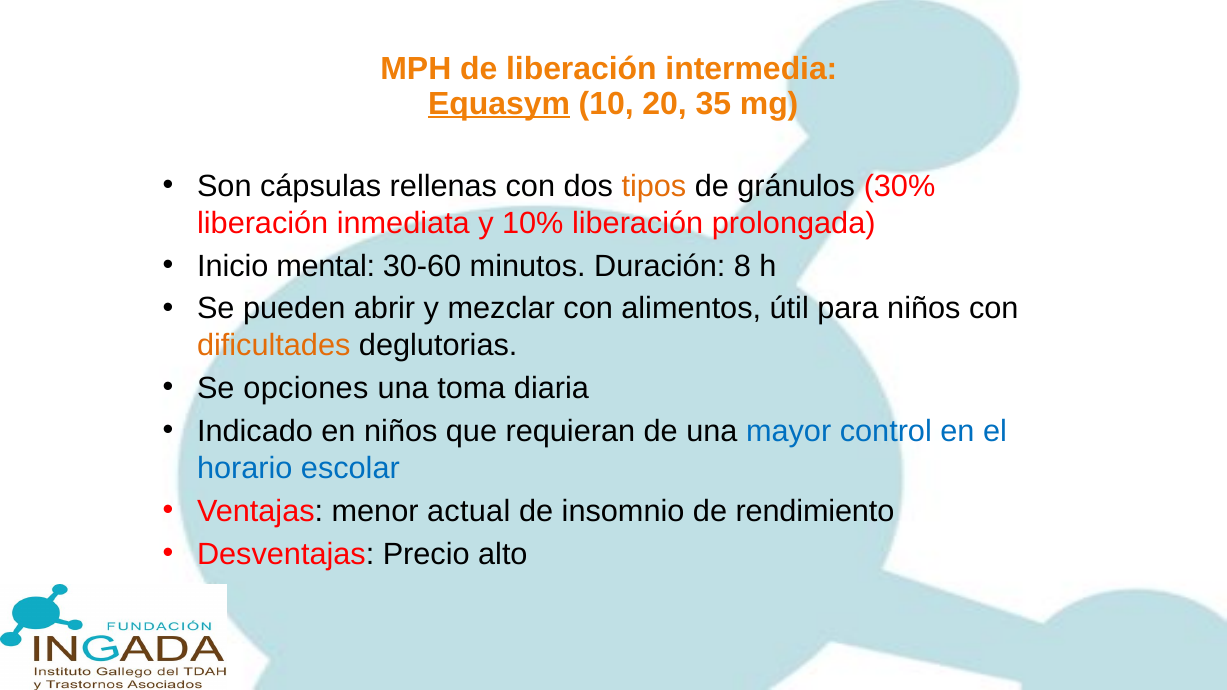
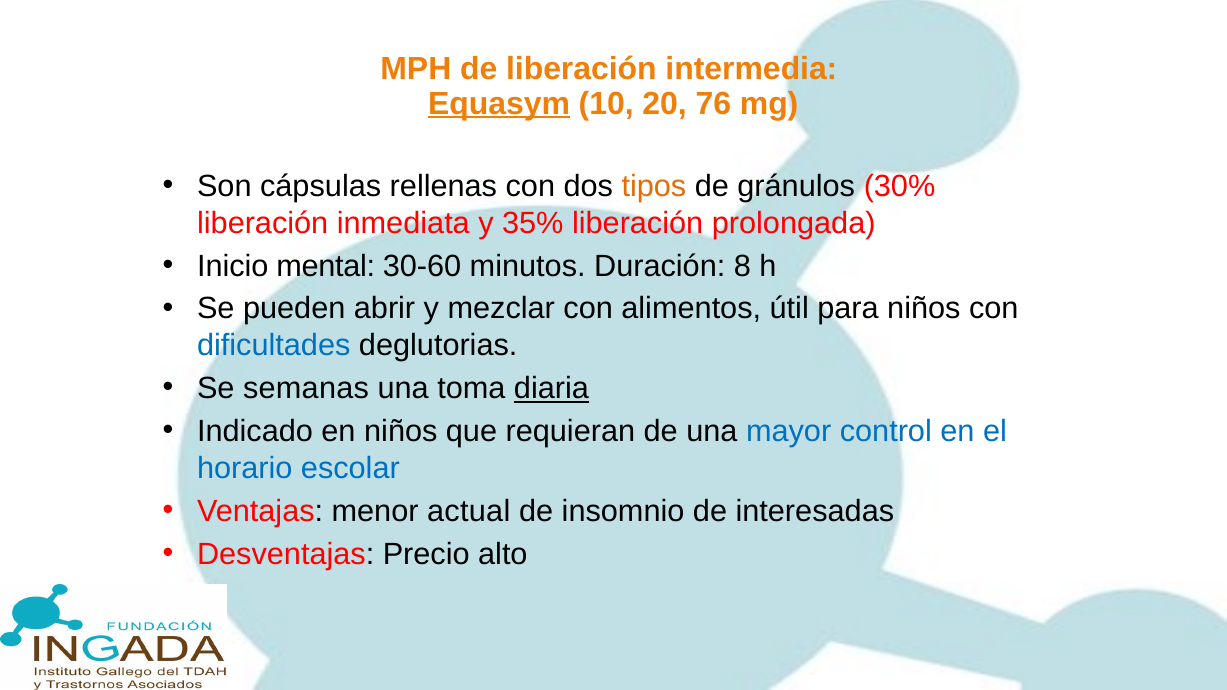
35: 35 -> 76
10%: 10% -> 35%
dificultades colour: orange -> blue
opciones: opciones -> semanas
diaria underline: none -> present
rendimiento: rendimiento -> interesadas
